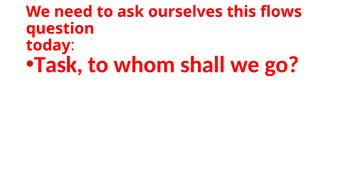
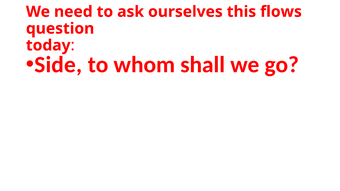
Task: Task -> Side
